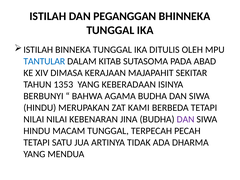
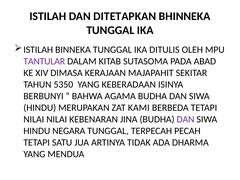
PEGANGGAN: PEGANGGAN -> DITETAPKAN
TANTULAR colour: blue -> purple
1353: 1353 -> 5350
MACAM: MACAM -> NEGARA
